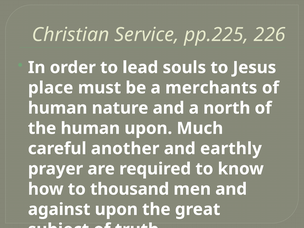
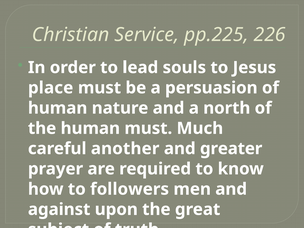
merchants: merchants -> persuasion
human upon: upon -> must
earthly: earthly -> greater
thousand: thousand -> followers
